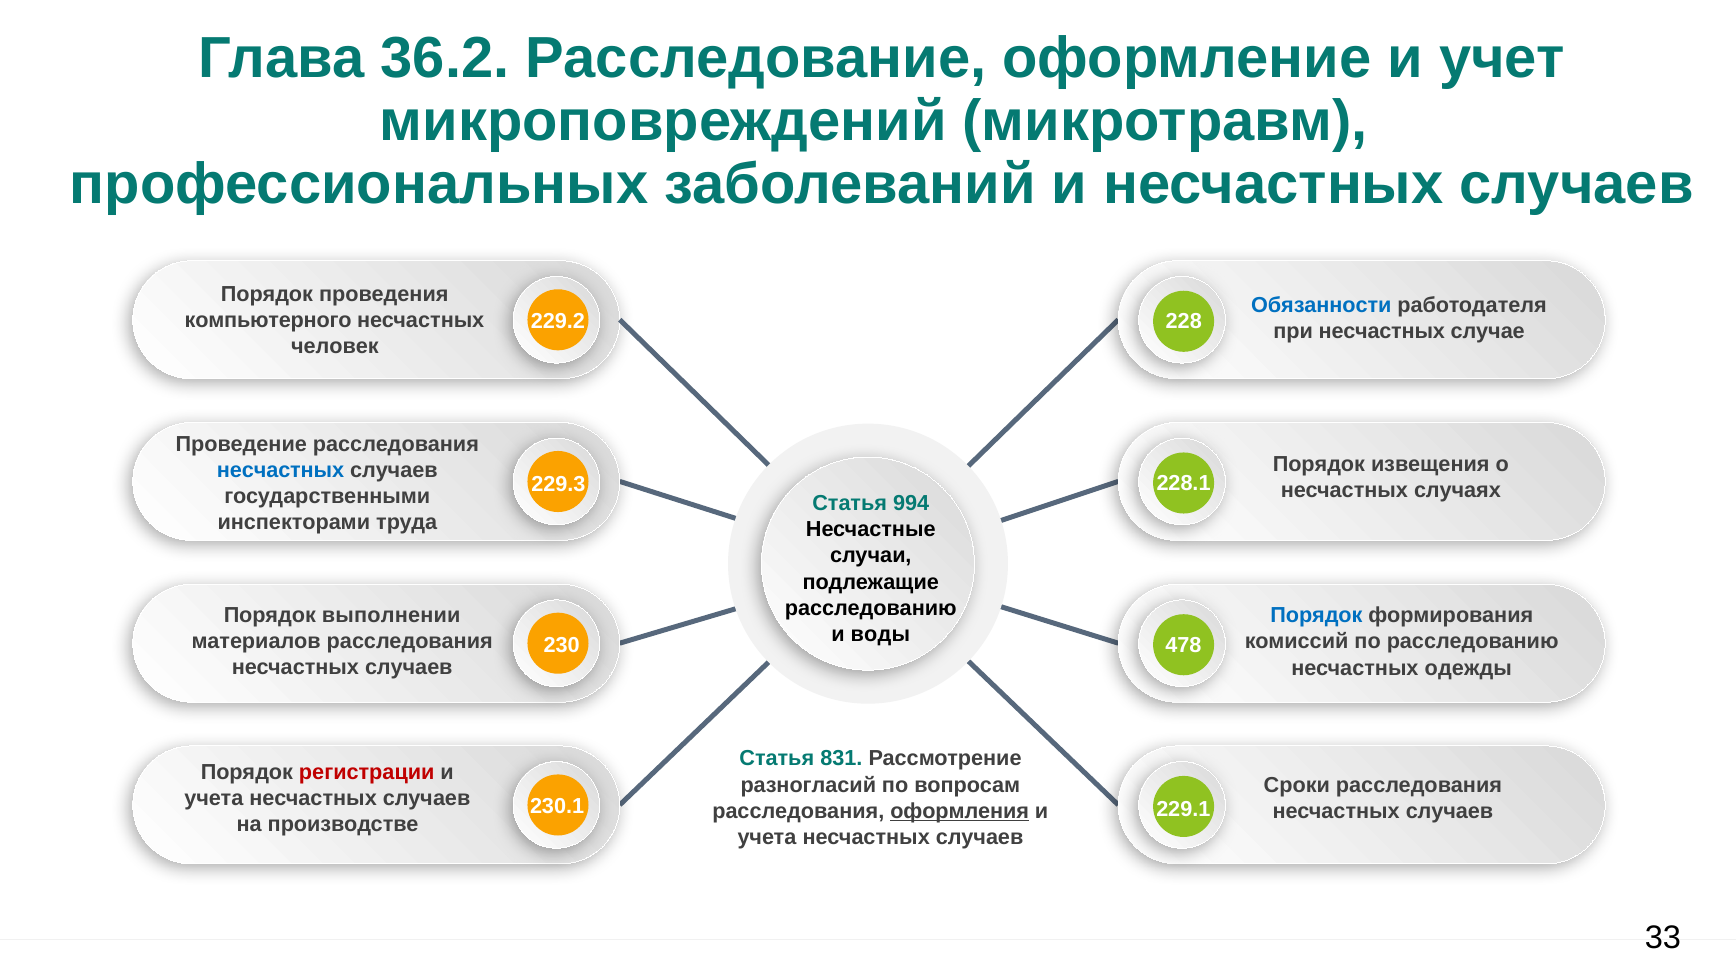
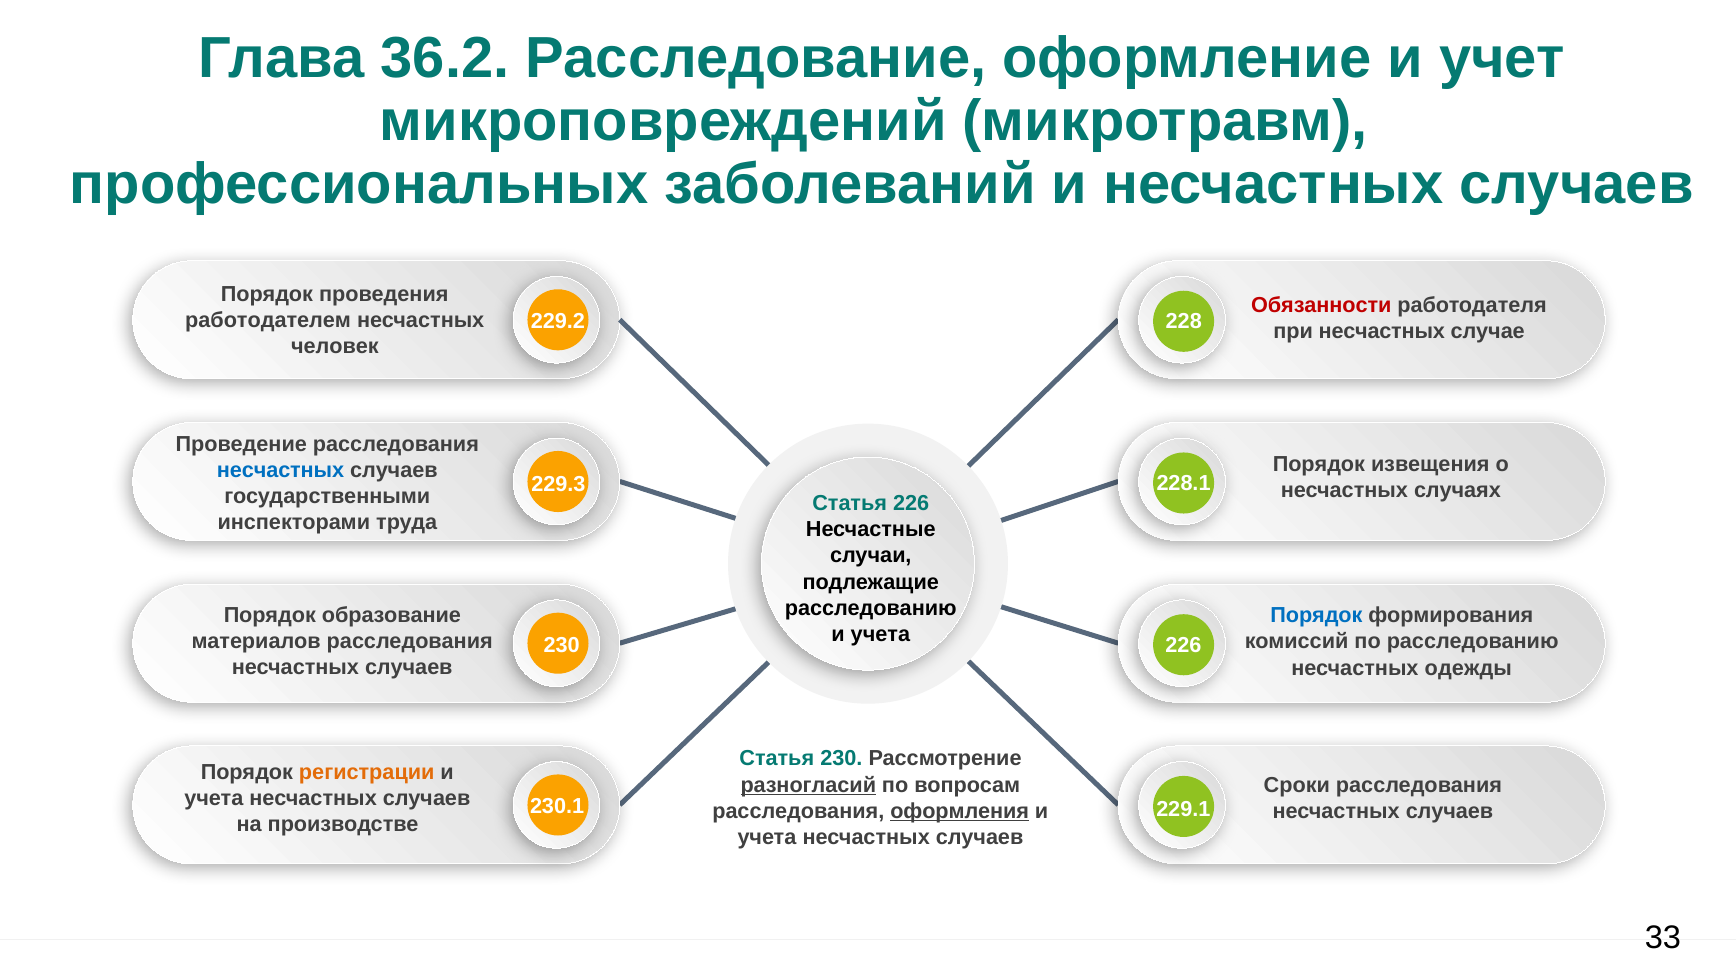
Обязанности colour: blue -> red
компьютерного: компьютерного -> работодателем
Статья 994: 994 -> 226
выполнении: выполнении -> образование
воды at (880, 634): воды -> учета
230 478: 478 -> 226
Статья 831: 831 -> 230
регистрации colour: red -> orange
разногласий underline: none -> present
